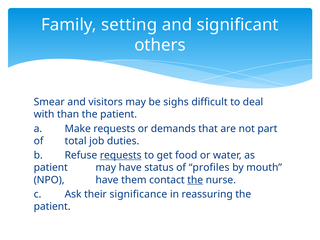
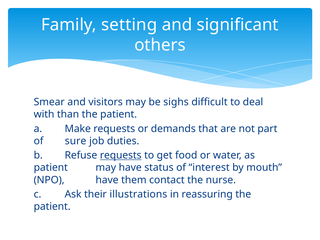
total: total -> sure
profiles: profiles -> interest
the at (195, 180) underline: present -> none
significance: significance -> illustrations
